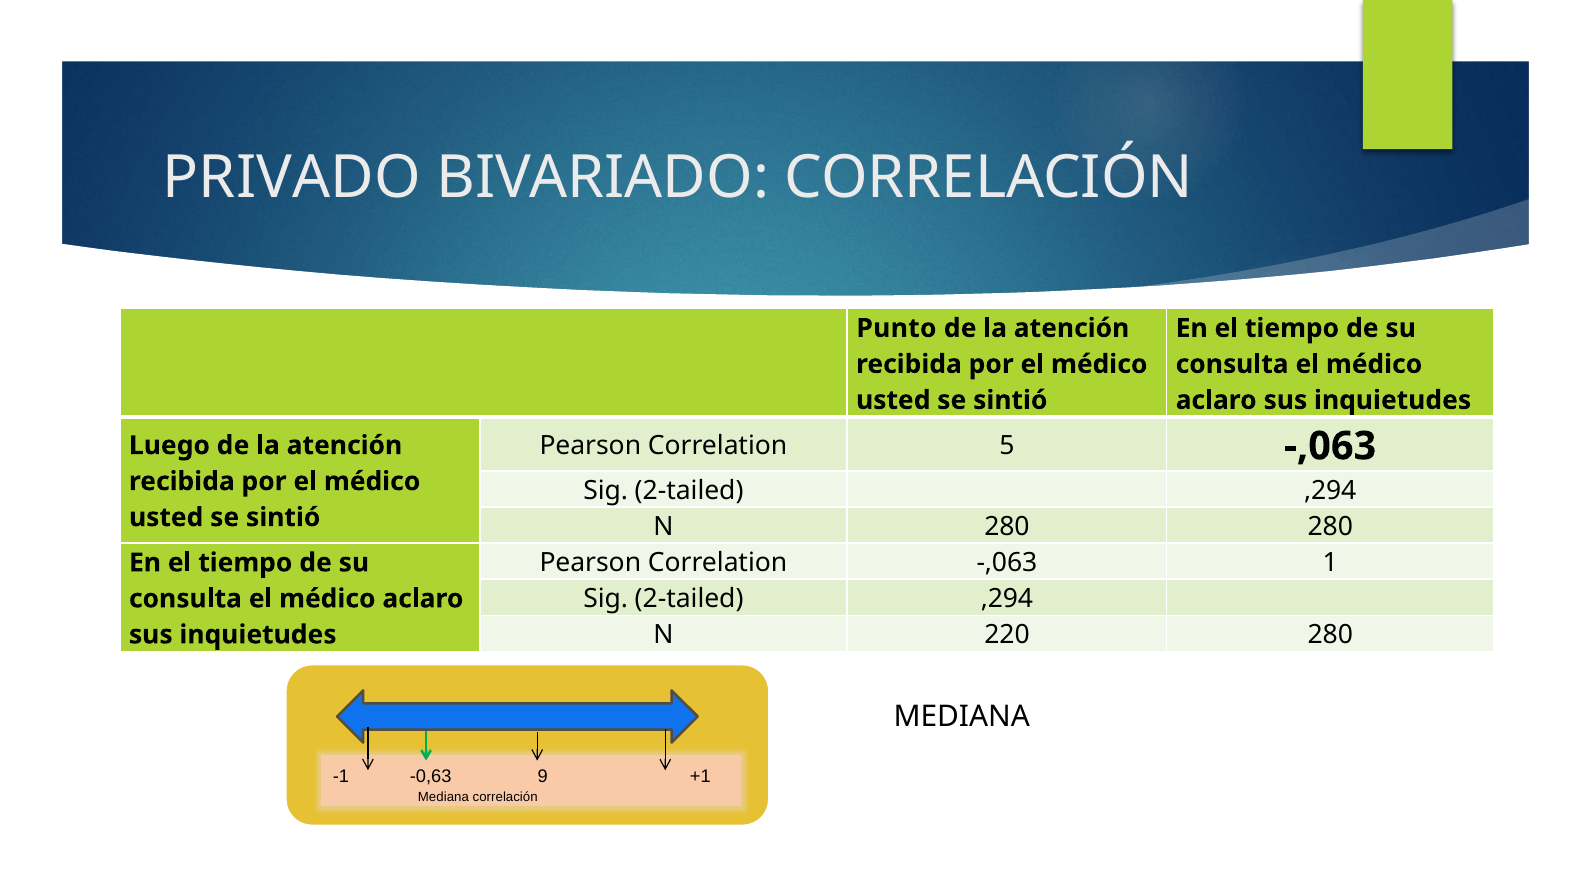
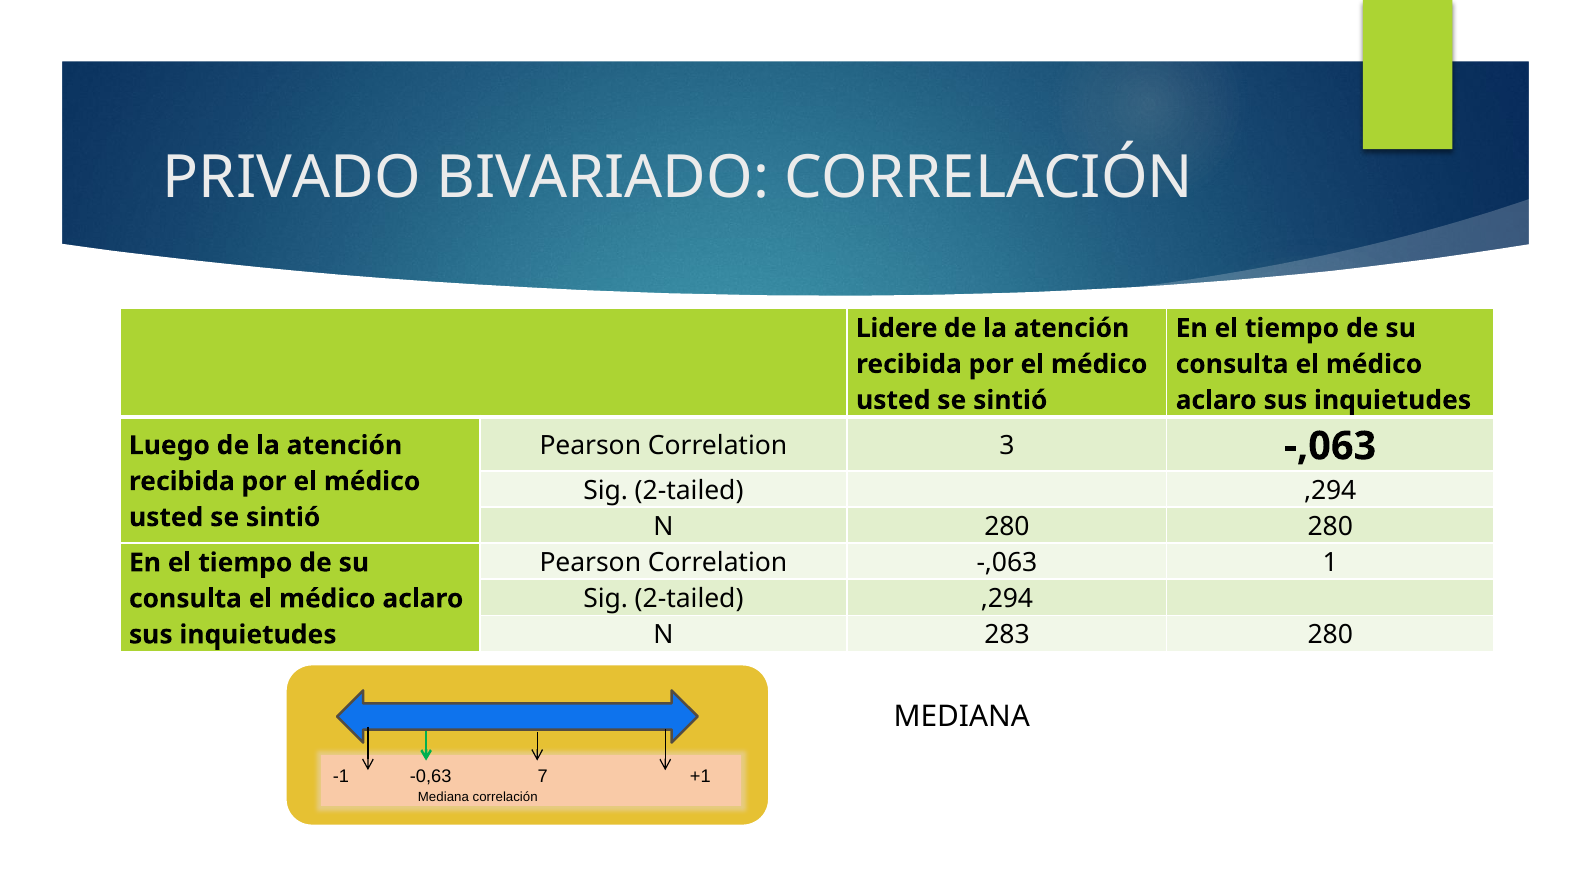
Punto: Punto -> Lidere
5: 5 -> 3
220: 220 -> 283
9: 9 -> 7
